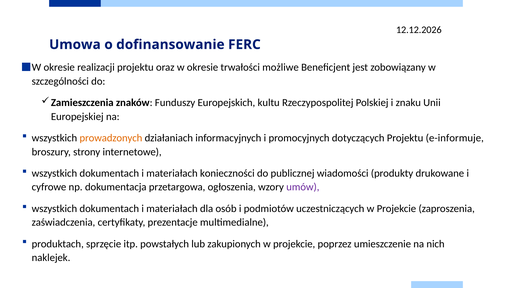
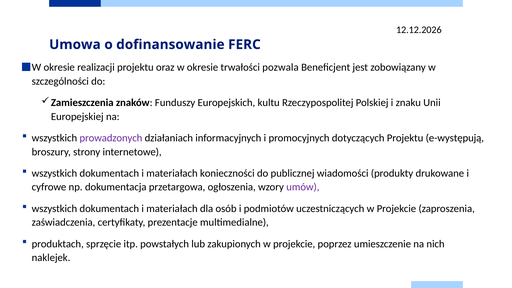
możliwe: możliwe -> pozwala
prowadzonych colour: orange -> purple
e-informuje: e-informuje -> e-występują
